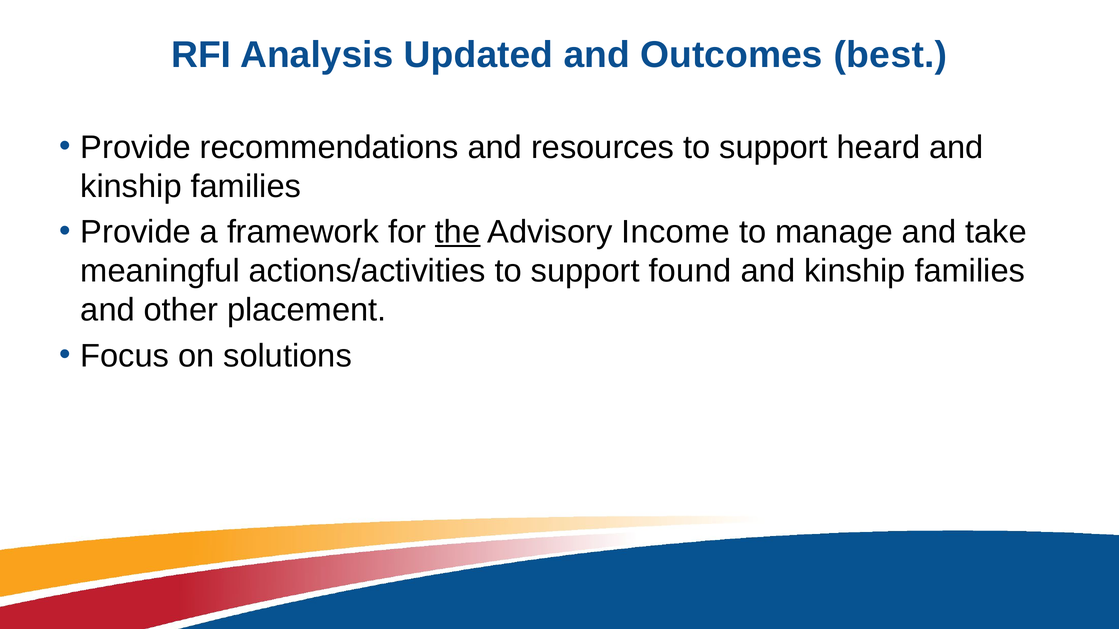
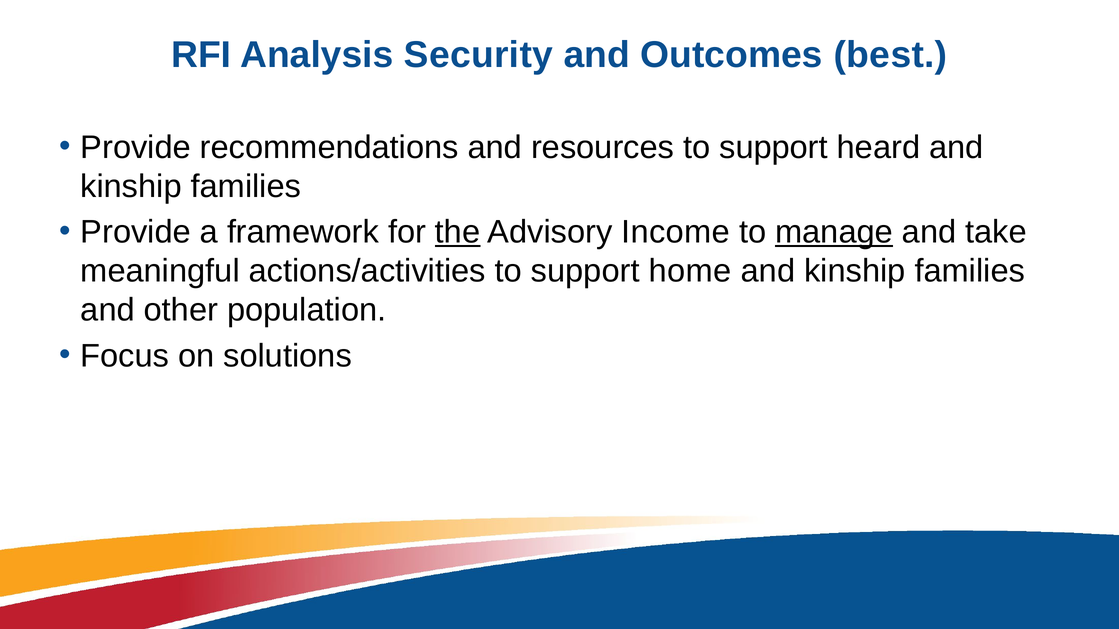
Updated: Updated -> Security
manage underline: none -> present
found: found -> home
placement: placement -> population
